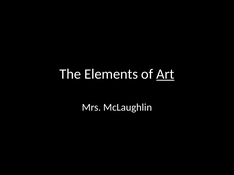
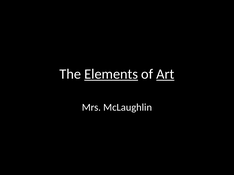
Elements underline: none -> present
